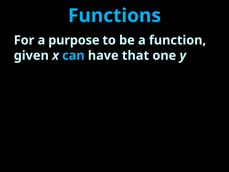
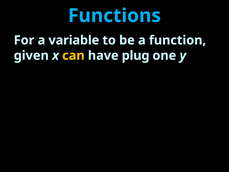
purpose: purpose -> variable
can colour: light blue -> yellow
that: that -> plug
